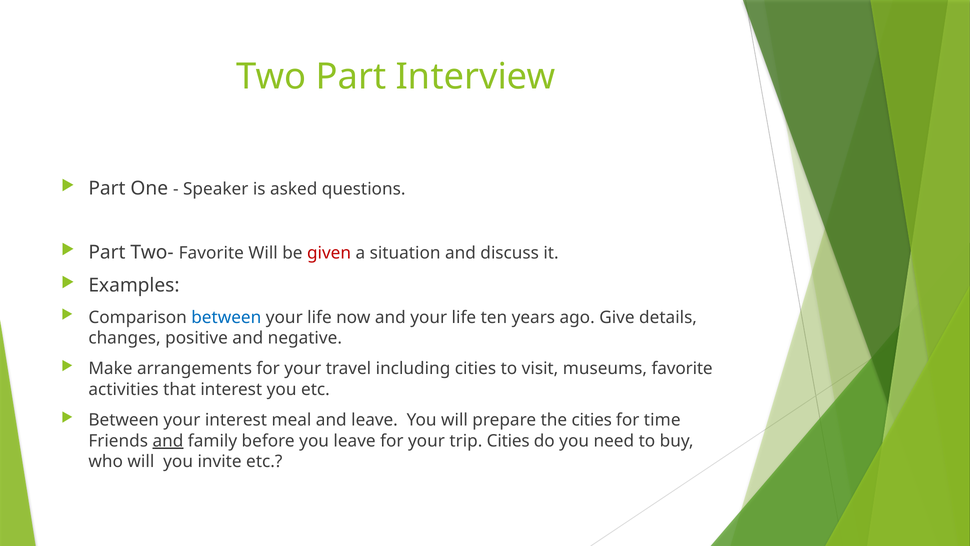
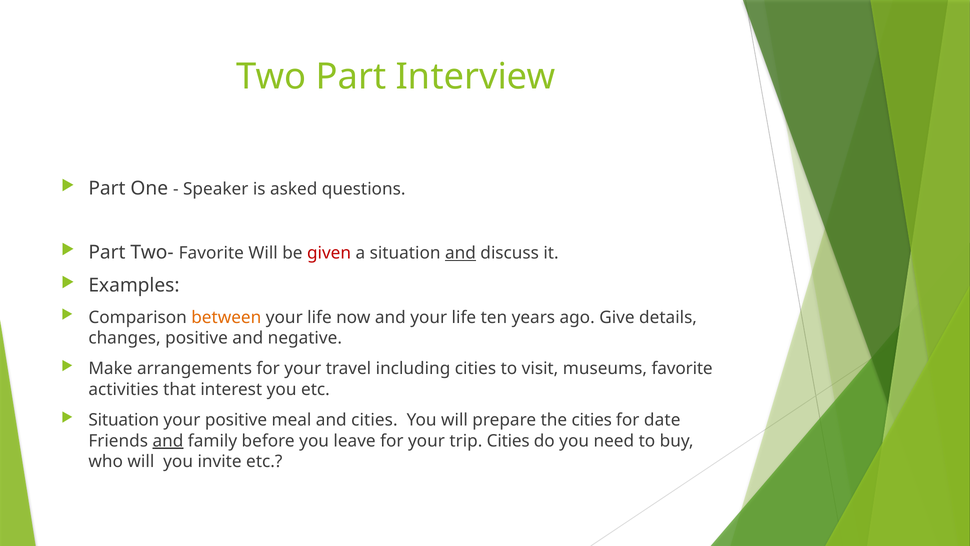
and at (460, 253) underline: none -> present
between at (226, 317) colour: blue -> orange
Between at (124, 420): Between -> Situation
your interest: interest -> positive
and leave: leave -> cities
time: time -> date
